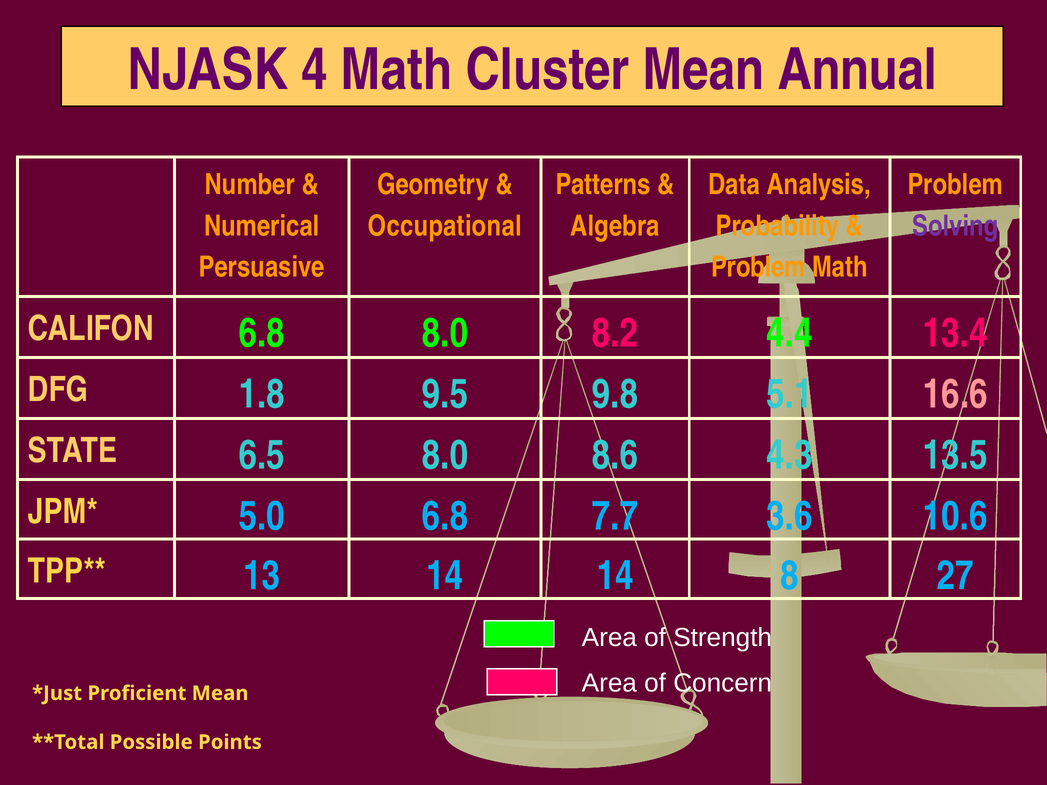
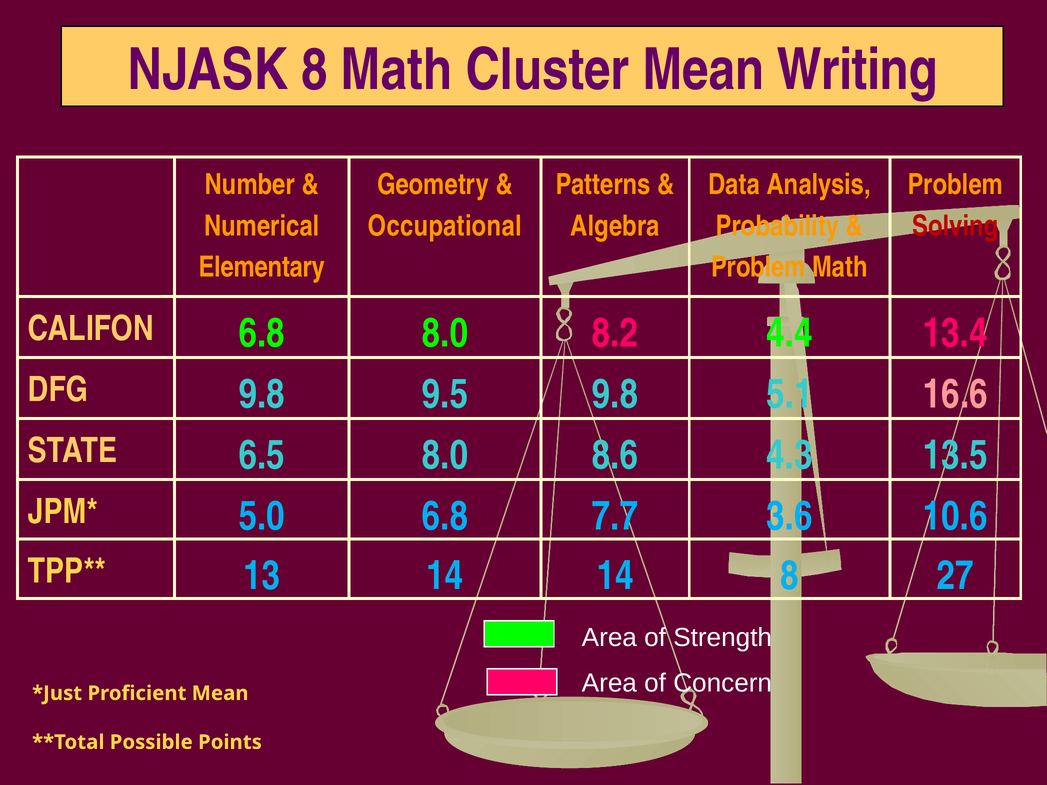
NJASK 4: 4 -> 8
Annual: Annual -> Writing
Solving colour: purple -> red
Persuasive: Persuasive -> Elementary
DFG 1.8: 1.8 -> 9.8
